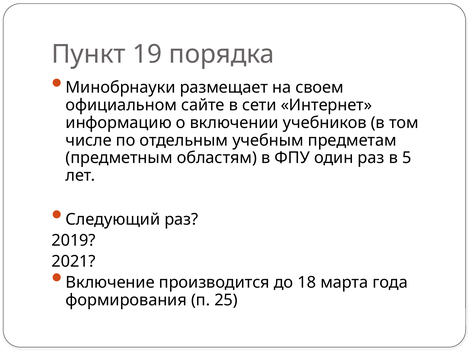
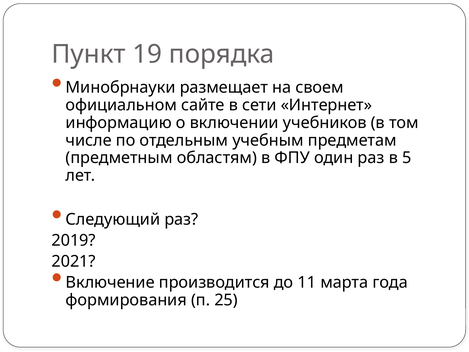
18: 18 -> 11
